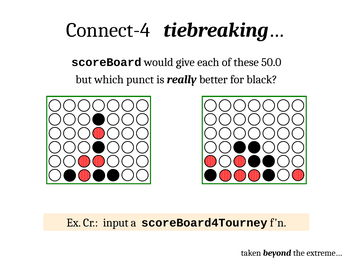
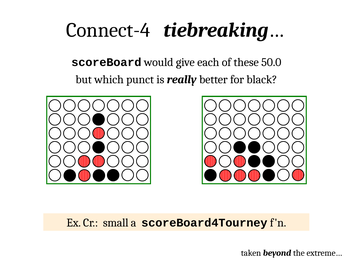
input: input -> small
